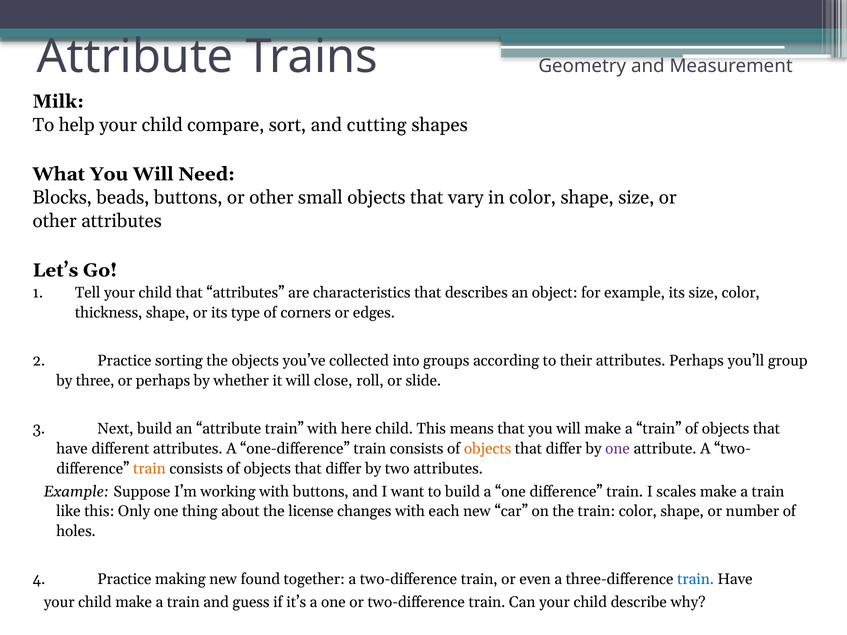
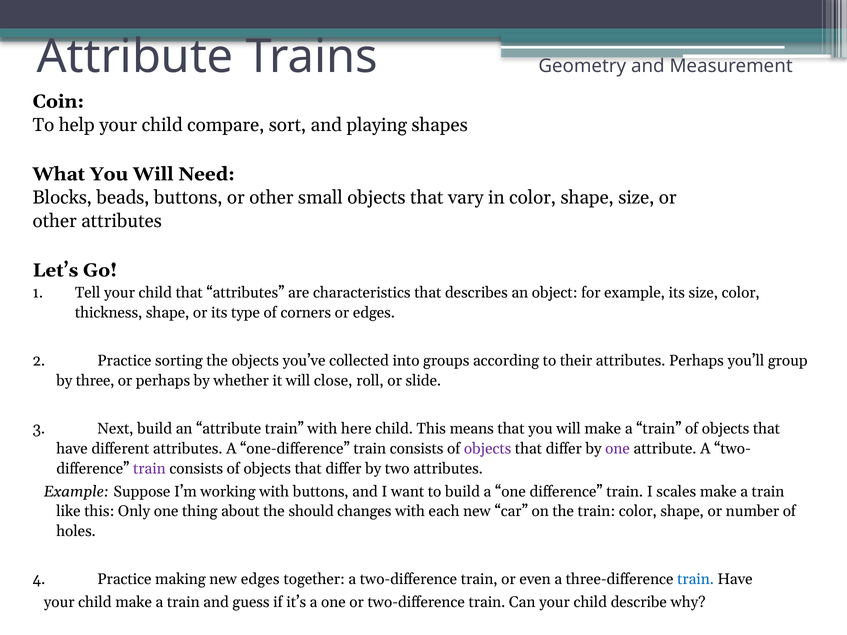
Milk: Milk -> Coin
cutting: cutting -> playing
objects at (488, 449) colour: orange -> purple
train at (149, 469) colour: orange -> purple
license: license -> should
new found: found -> edges
